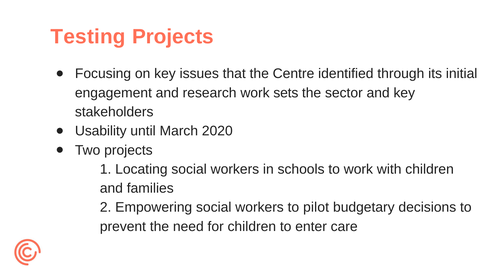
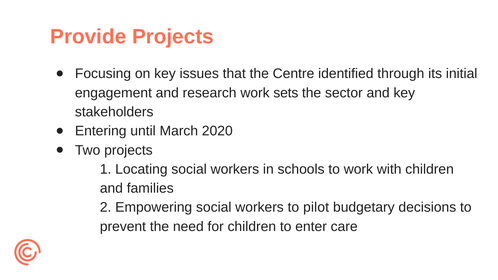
Testing: Testing -> Provide
Usability: Usability -> Entering
